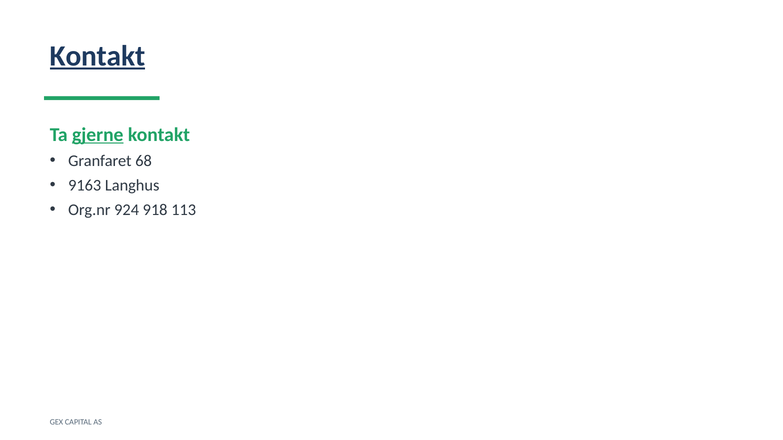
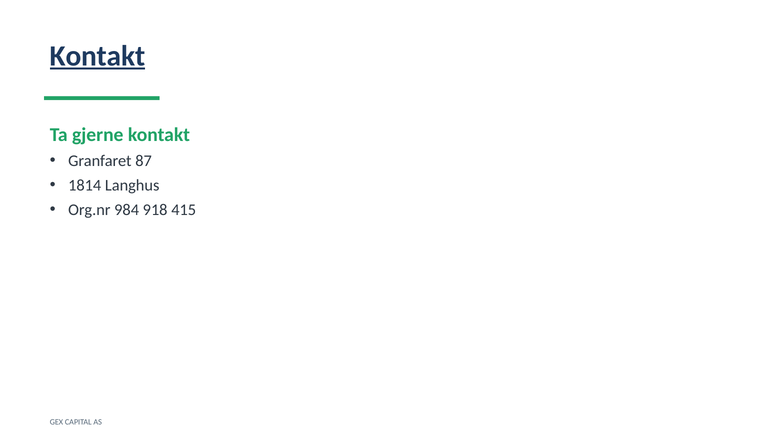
gjerne underline: present -> none
68: 68 -> 87
9163: 9163 -> 1814
924: 924 -> 984
113: 113 -> 415
